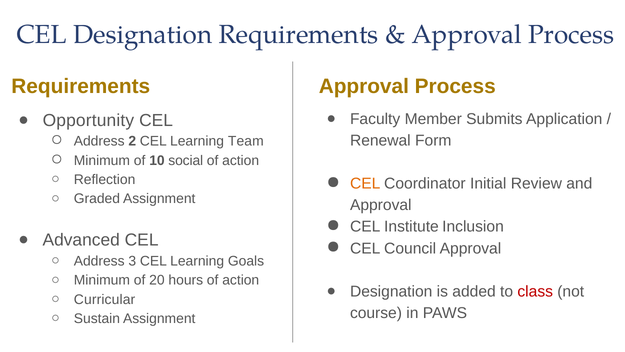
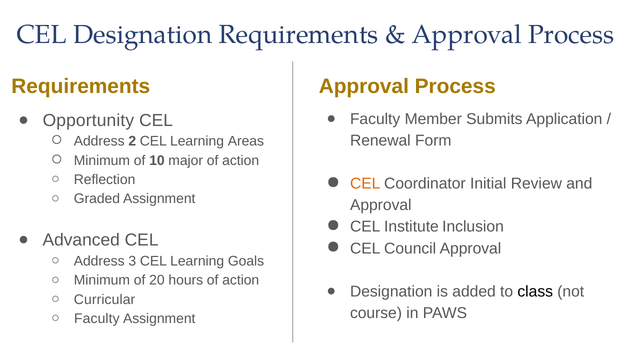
Team: Team -> Areas
social: social -> major
class colour: red -> black
Sustain at (97, 318): Sustain -> Faculty
